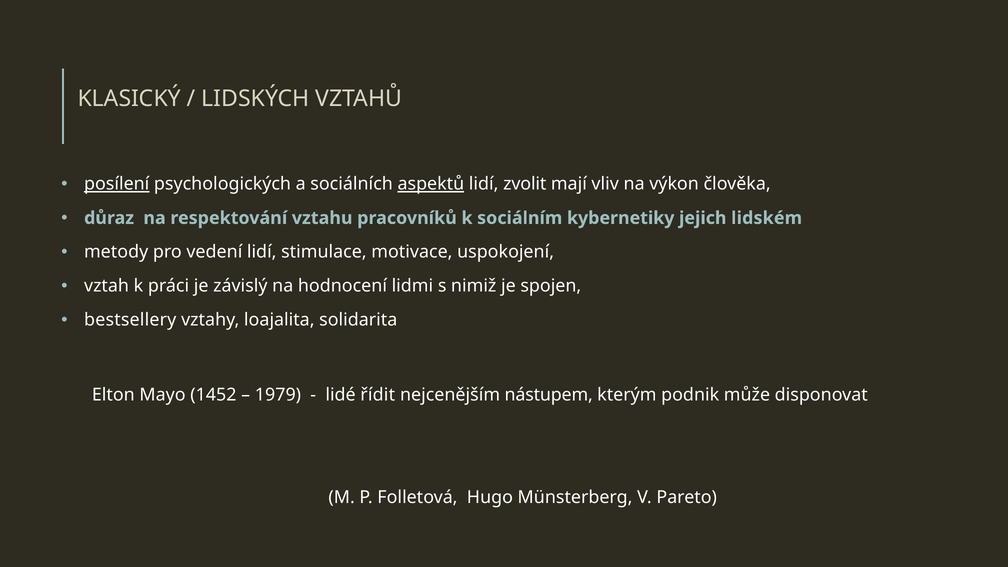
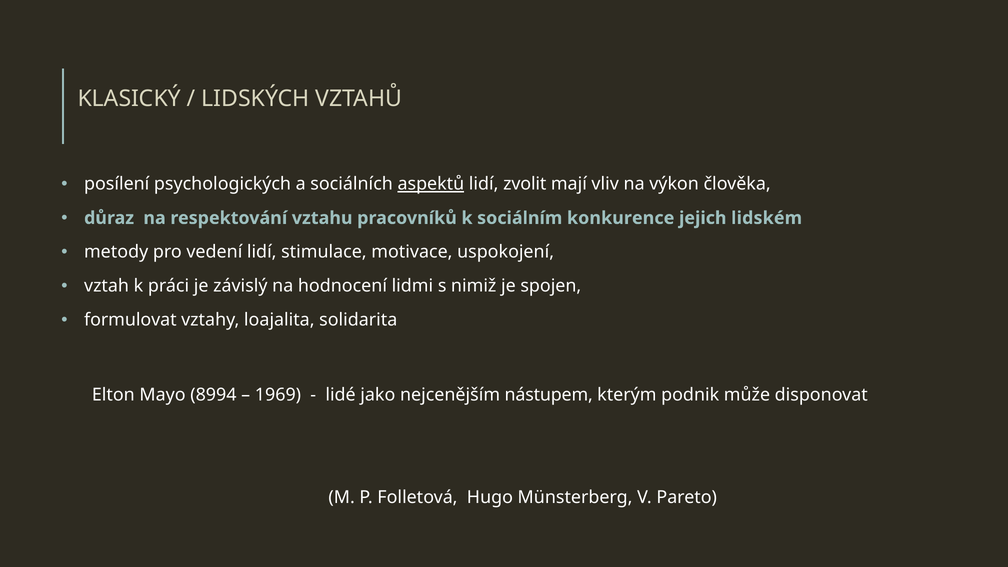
posílení underline: present -> none
kybernetiky: kybernetiky -> konkurence
bestsellery: bestsellery -> formulovat
1452: 1452 -> 8994
1979: 1979 -> 1969
řídit: řídit -> jako
